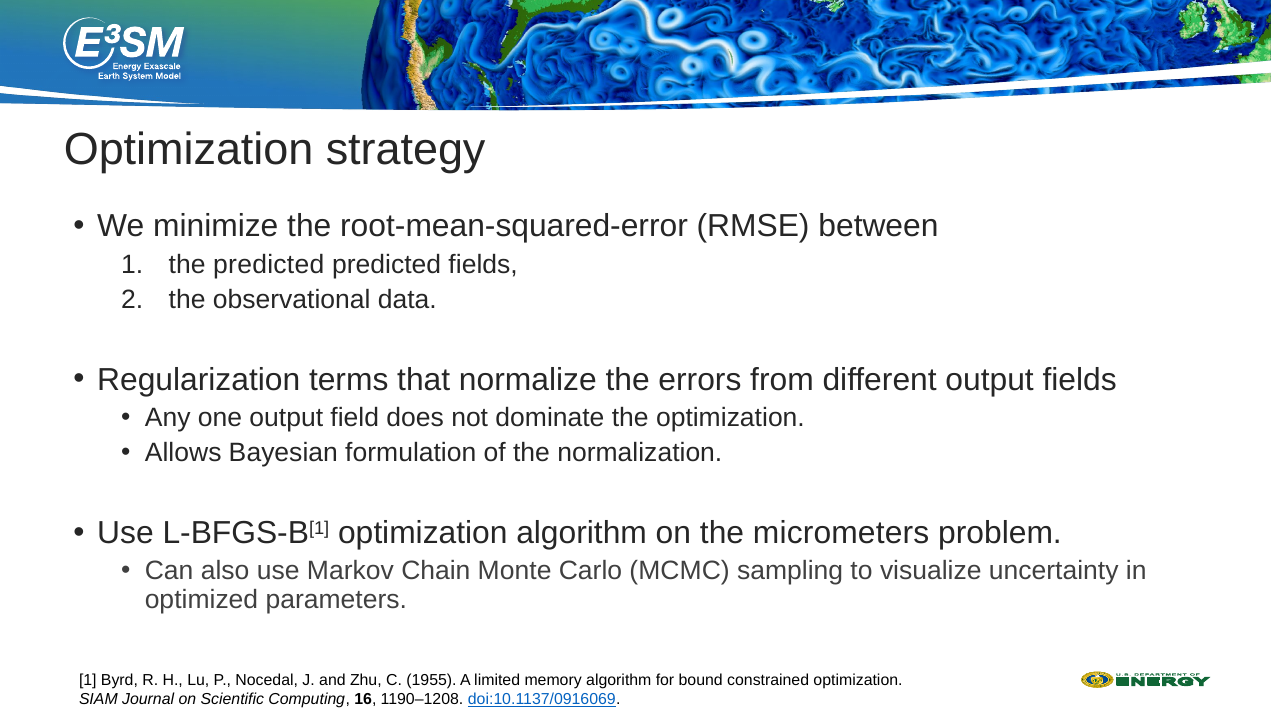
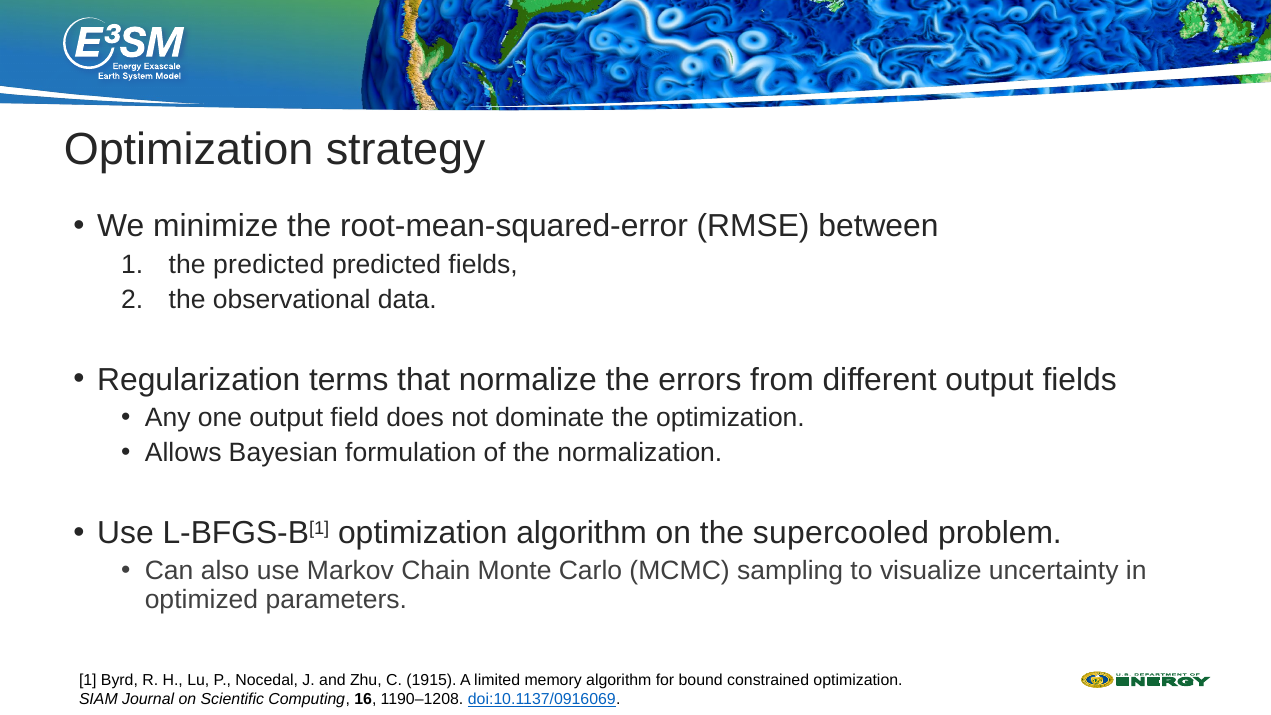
micrometers: micrometers -> supercooled
1955: 1955 -> 1915
